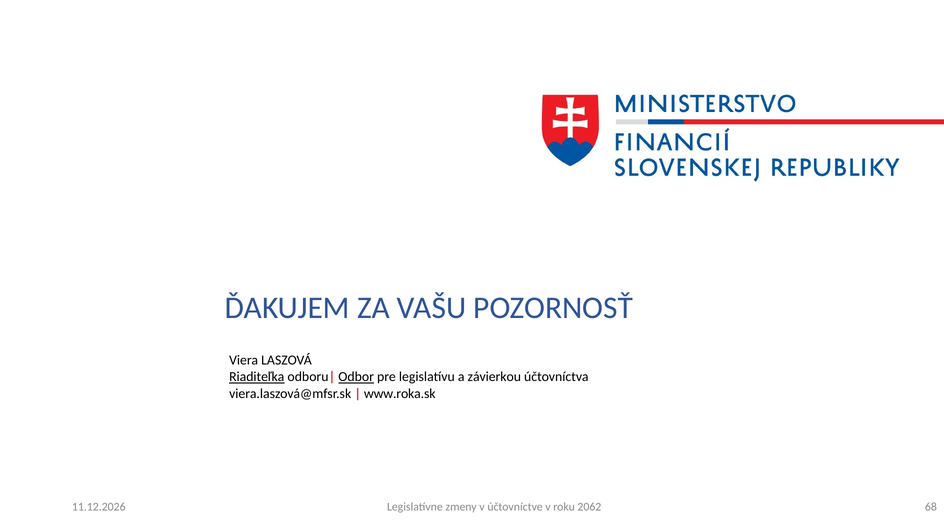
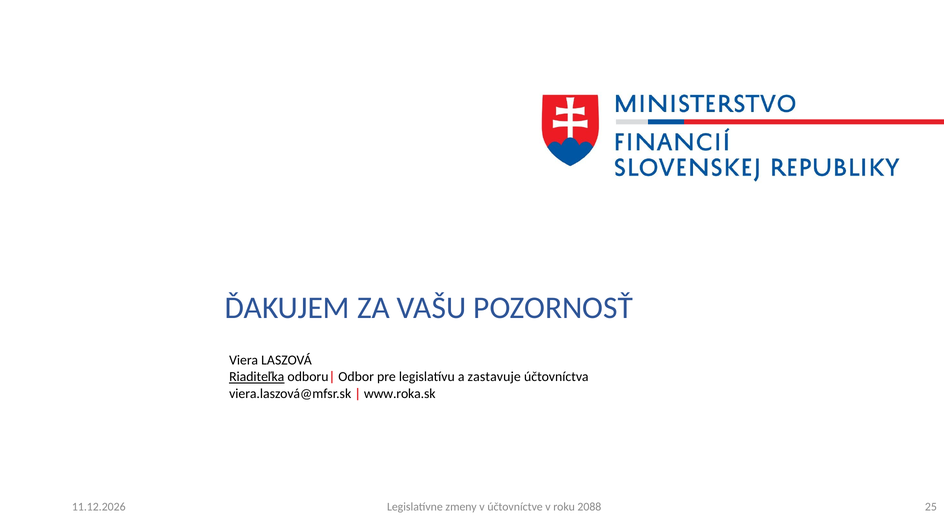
Odbor underline: present -> none
závierkou: závierkou -> zastavuje
2062: 2062 -> 2088
68: 68 -> 25
